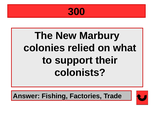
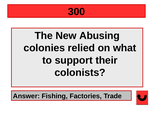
Marbury: Marbury -> Abusing
